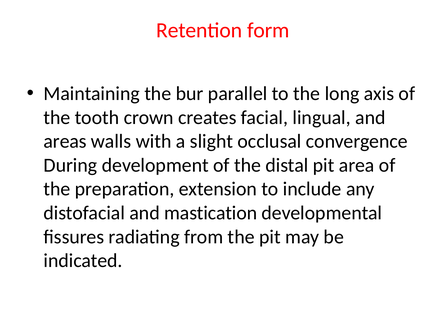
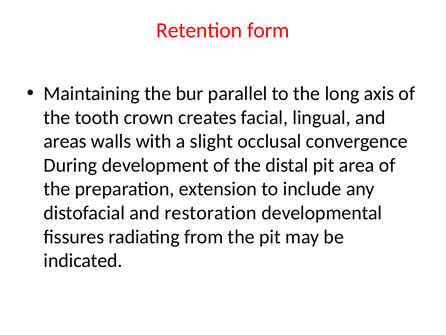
mastication: mastication -> restoration
